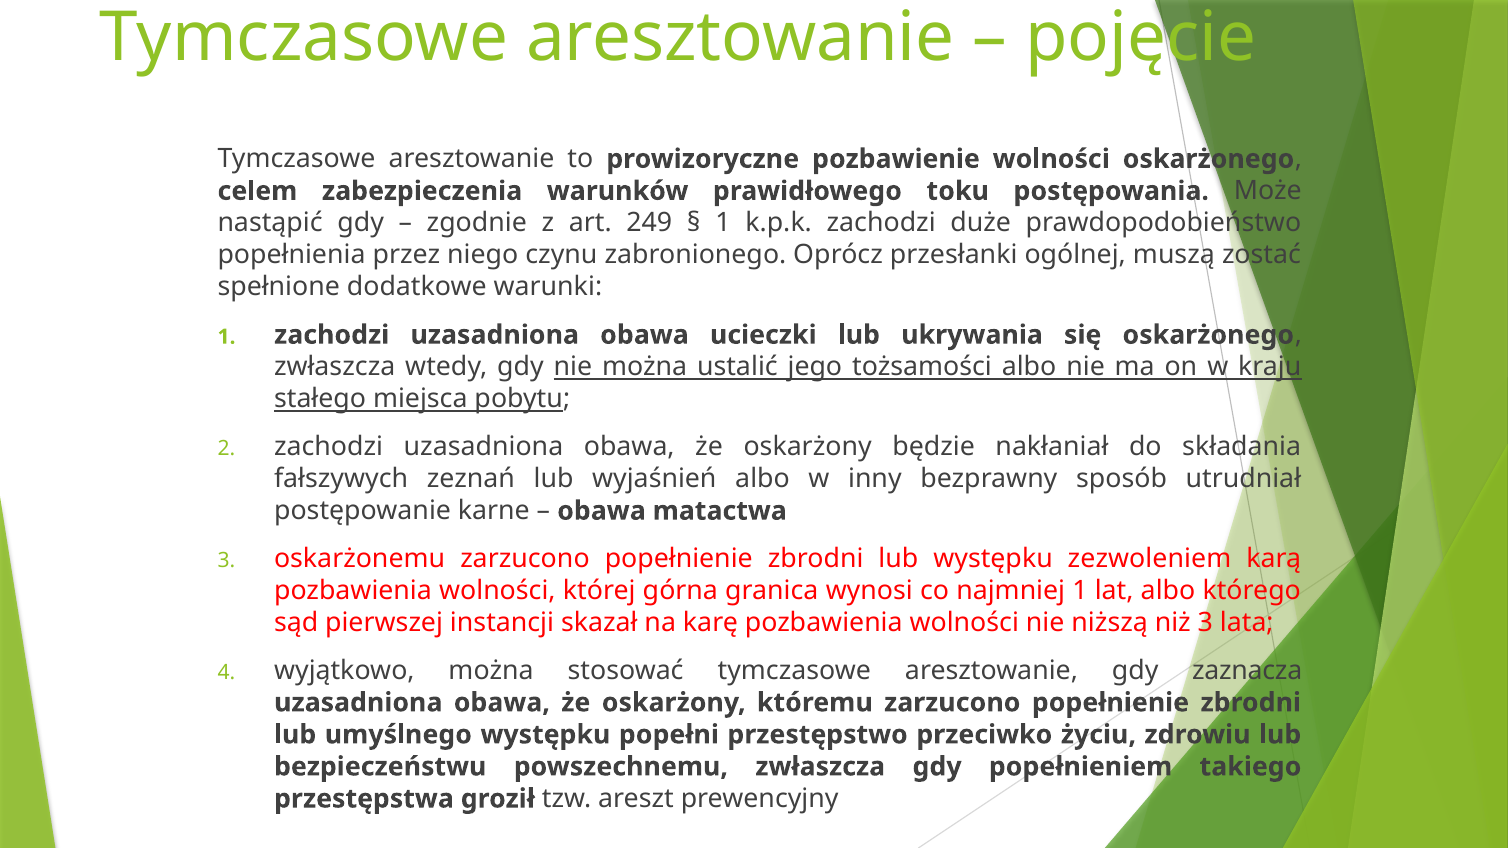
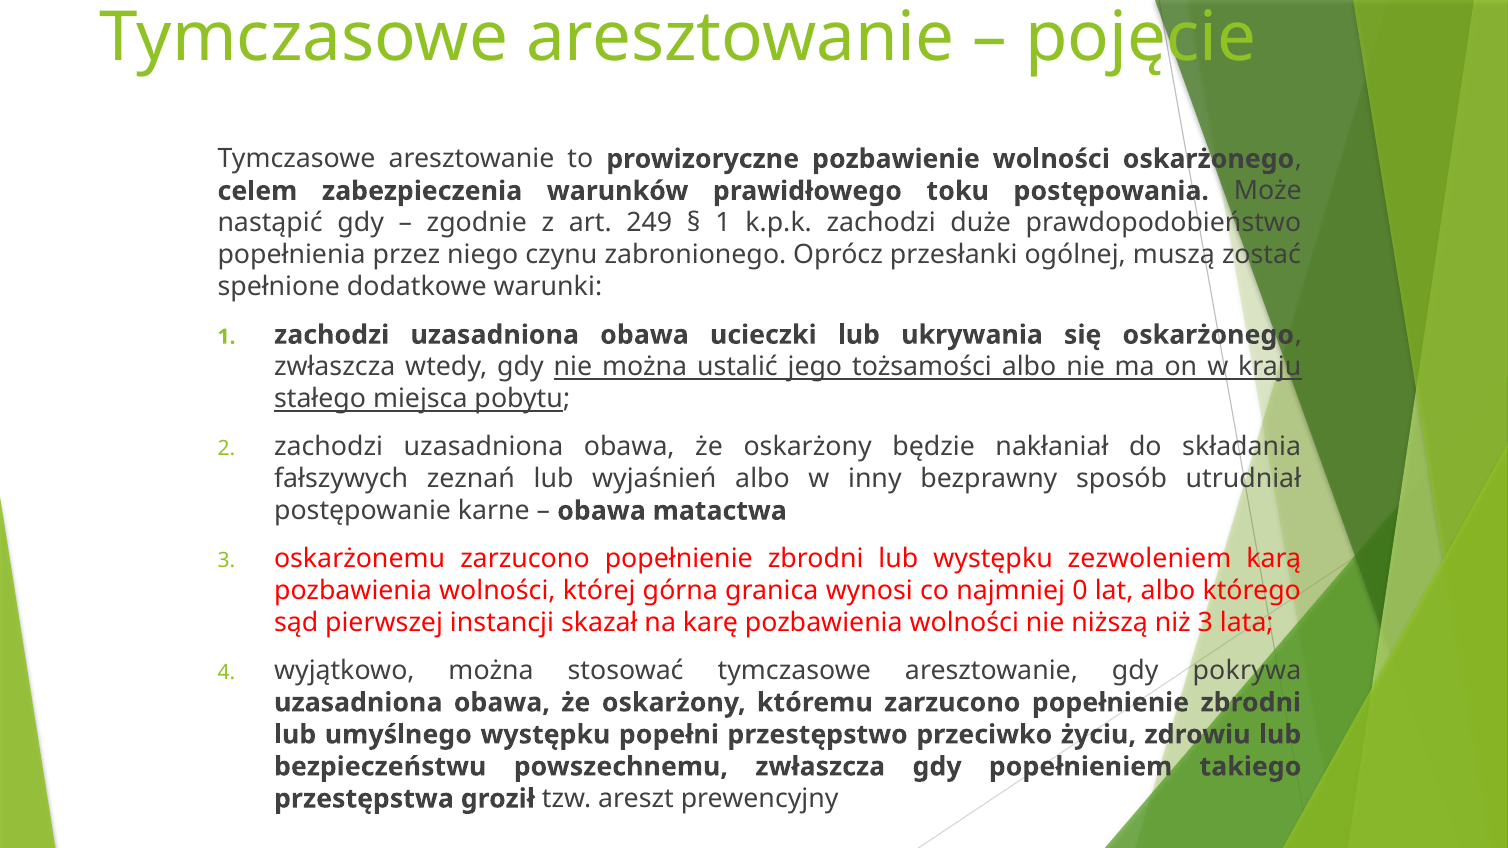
najmniej 1: 1 -> 0
zaznacza: zaznacza -> pokrywa
